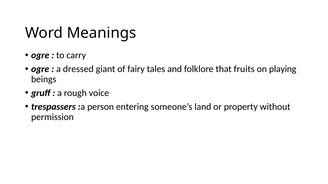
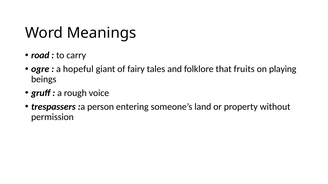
ogre at (40, 55): ogre -> road
dressed: dressed -> hopeful
